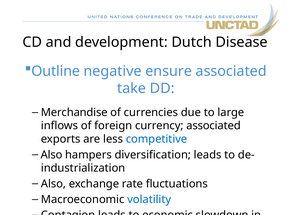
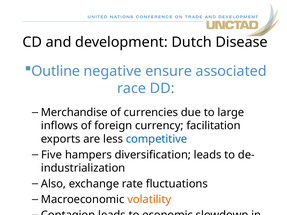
take: take -> race
currency associated: associated -> facilitation
Also at (52, 155): Also -> Five
volatility colour: blue -> orange
